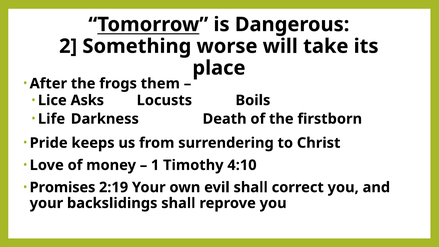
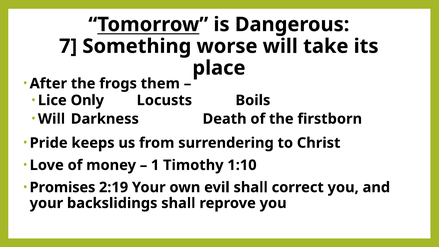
2: 2 -> 7
Asks: Asks -> Only
Life at (52, 119): Life -> Will
4:10: 4:10 -> 1:10
